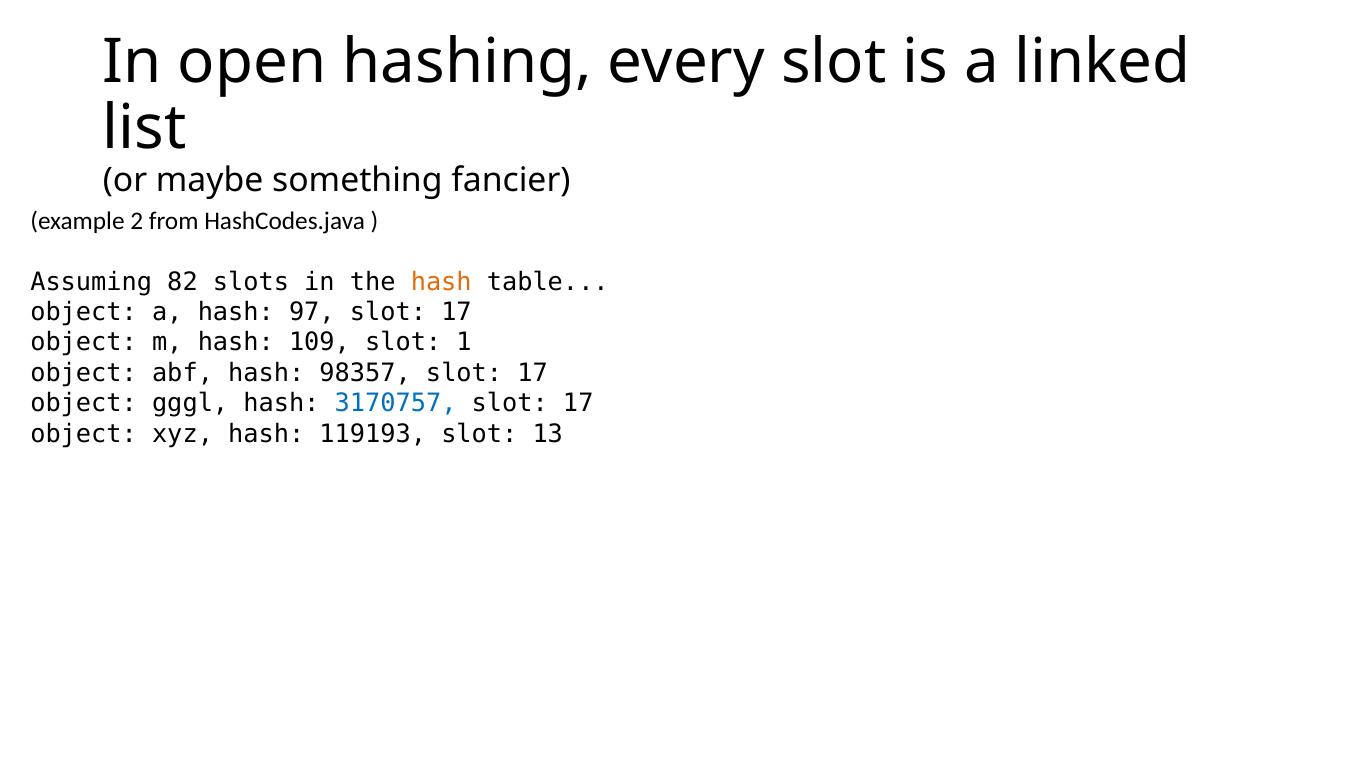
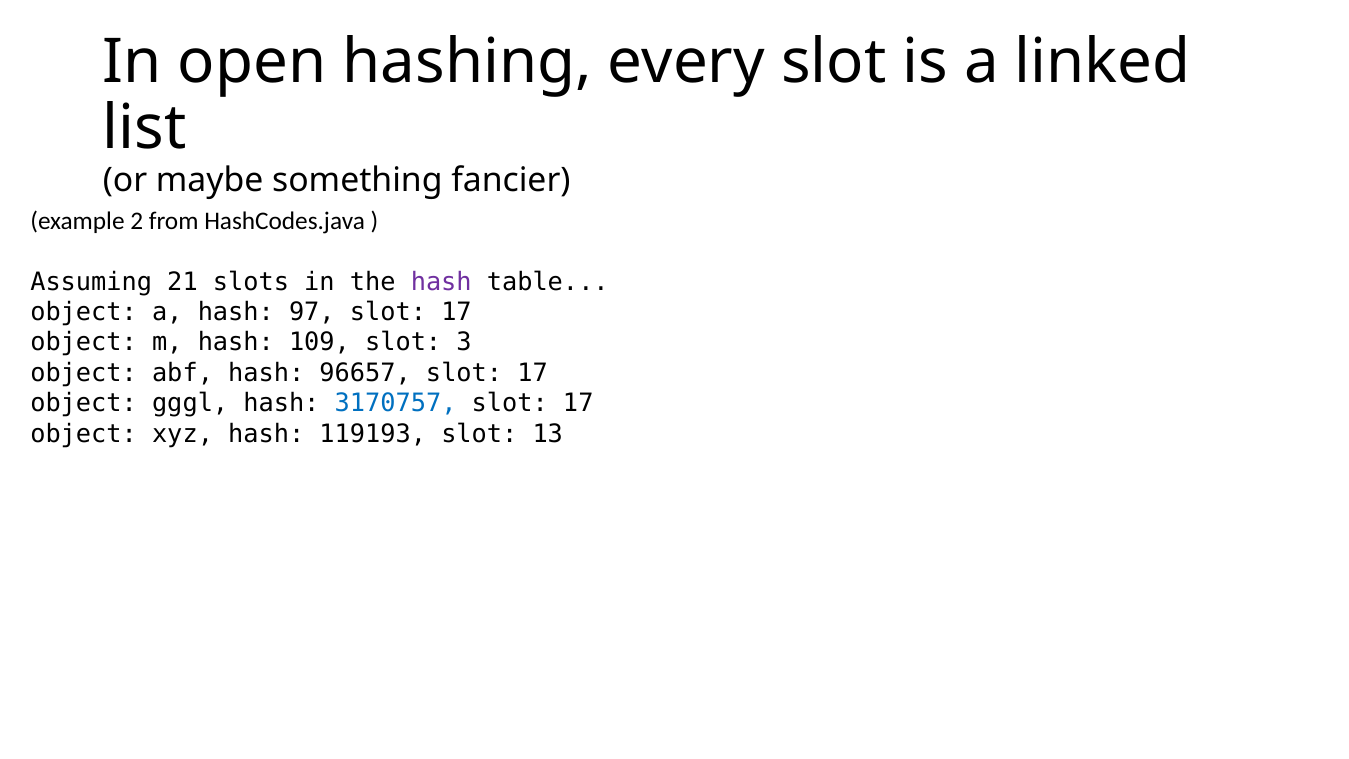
82: 82 -> 21
hash at (441, 282) colour: orange -> purple
1: 1 -> 3
98357: 98357 -> 96657
